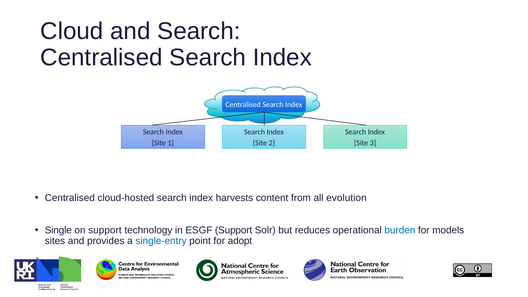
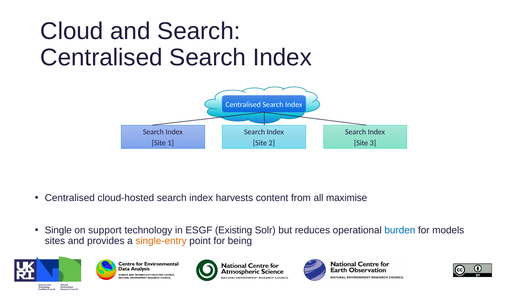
evolution: evolution -> maximise
ESGF Support: Support -> Existing
single-entry colour: blue -> orange
adopt: adopt -> being
